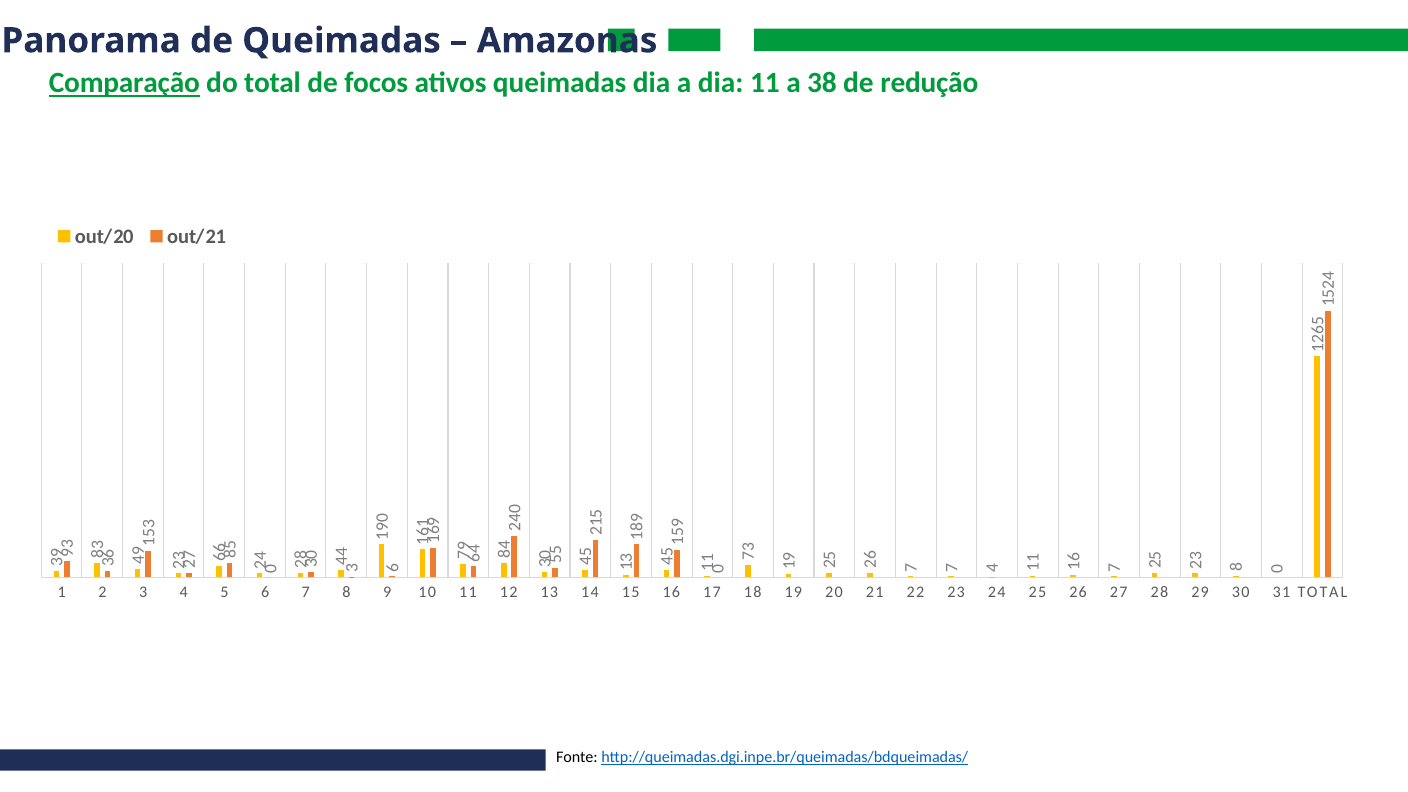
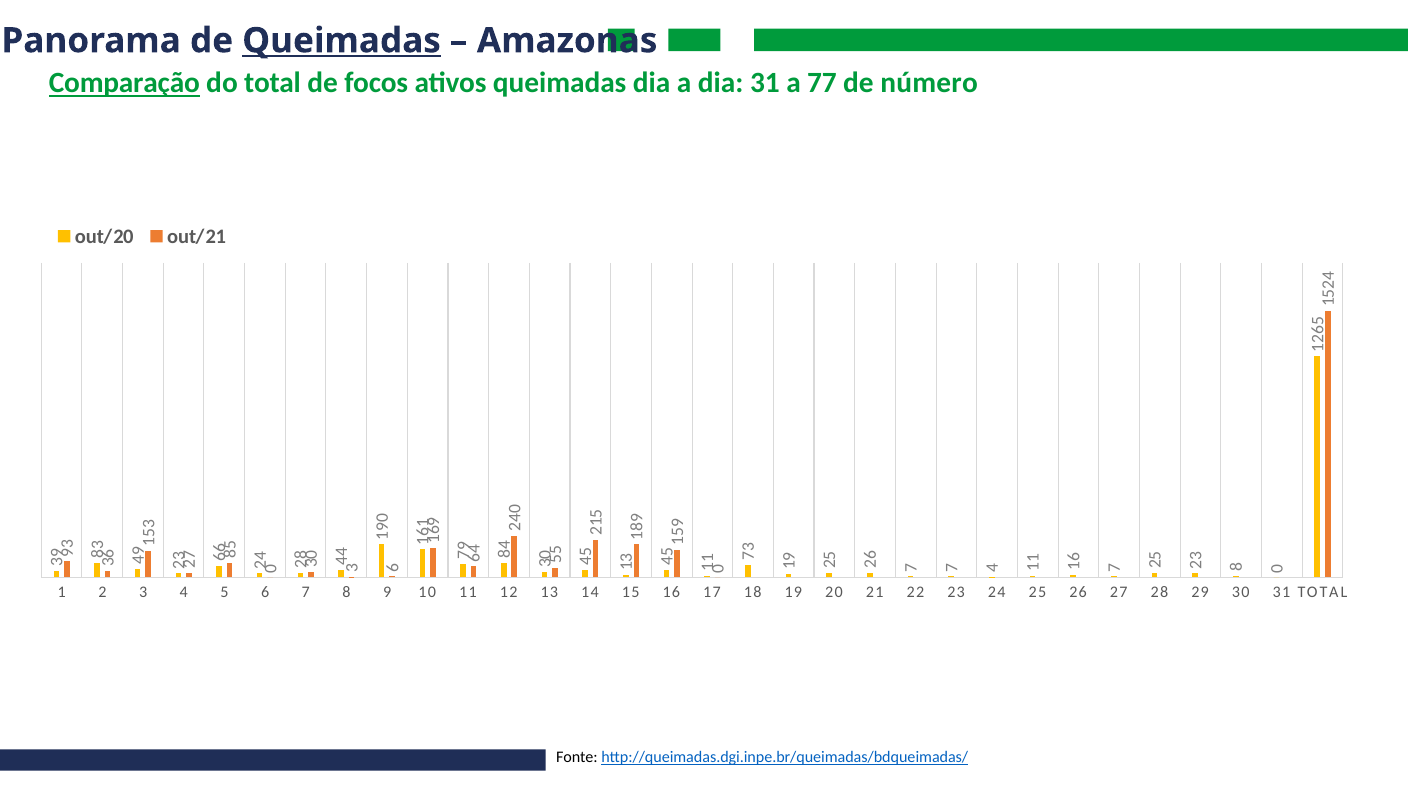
Queimadas at (342, 41) underline: none -> present
dia 11: 11 -> 31
38: 38 -> 77
redução: redução -> número
